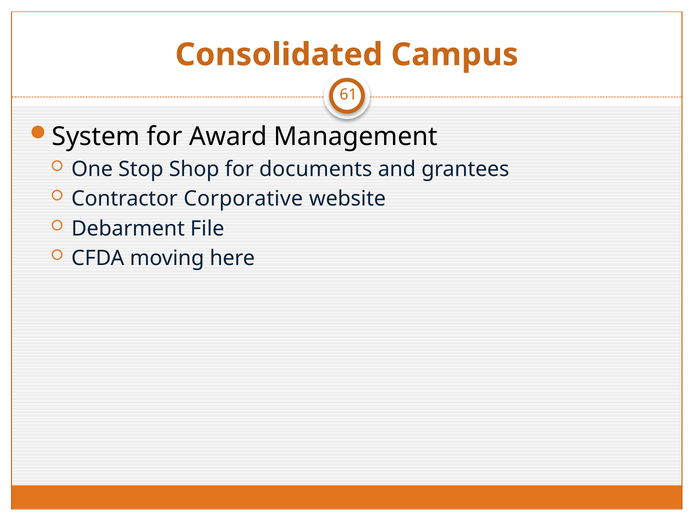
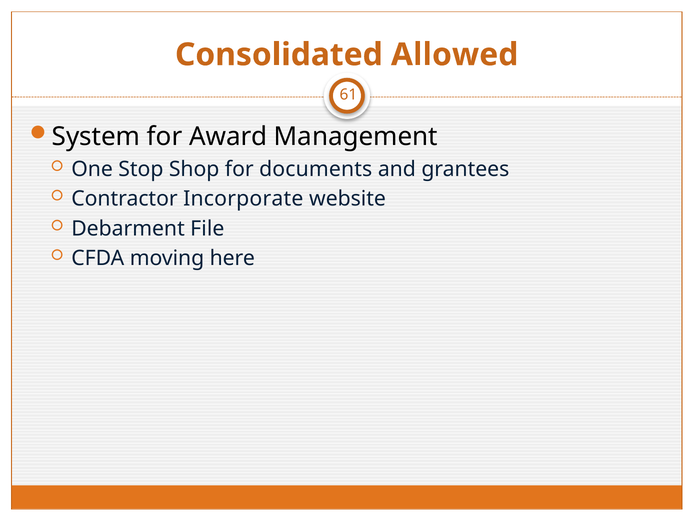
Campus: Campus -> Allowed
Corporative: Corporative -> Incorporate
